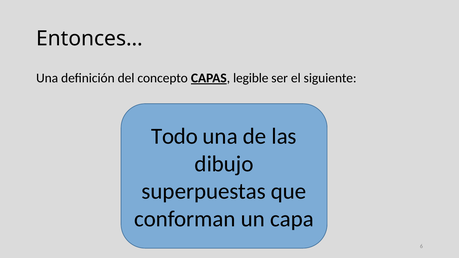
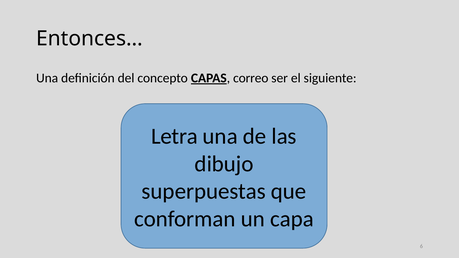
legible: legible -> correo
Todo: Todo -> Letra
